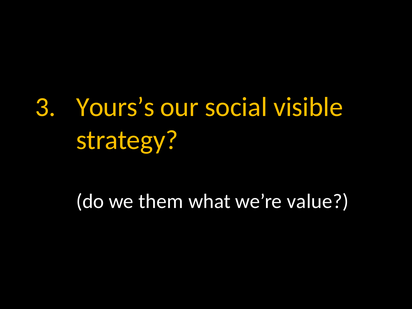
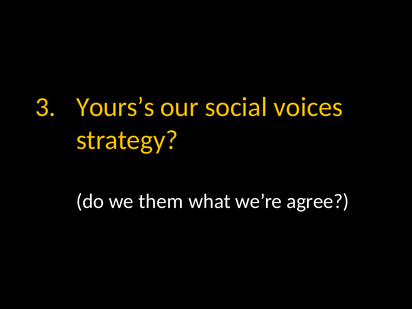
visible: visible -> voices
value: value -> agree
